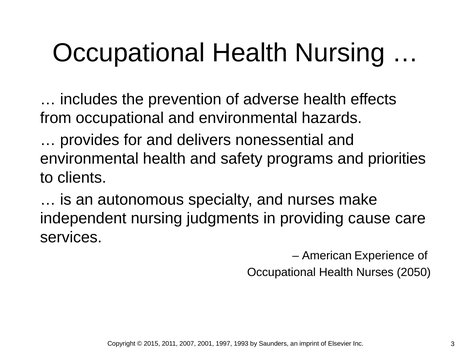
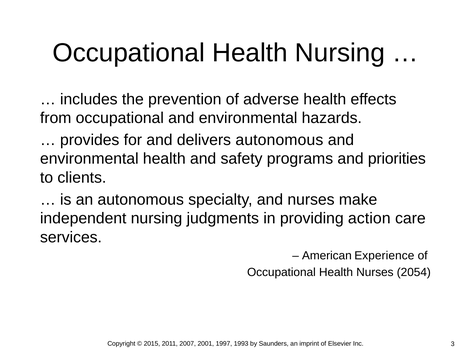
delivers nonessential: nonessential -> autonomous
cause: cause -> action
2050: 2050 -> 2054
